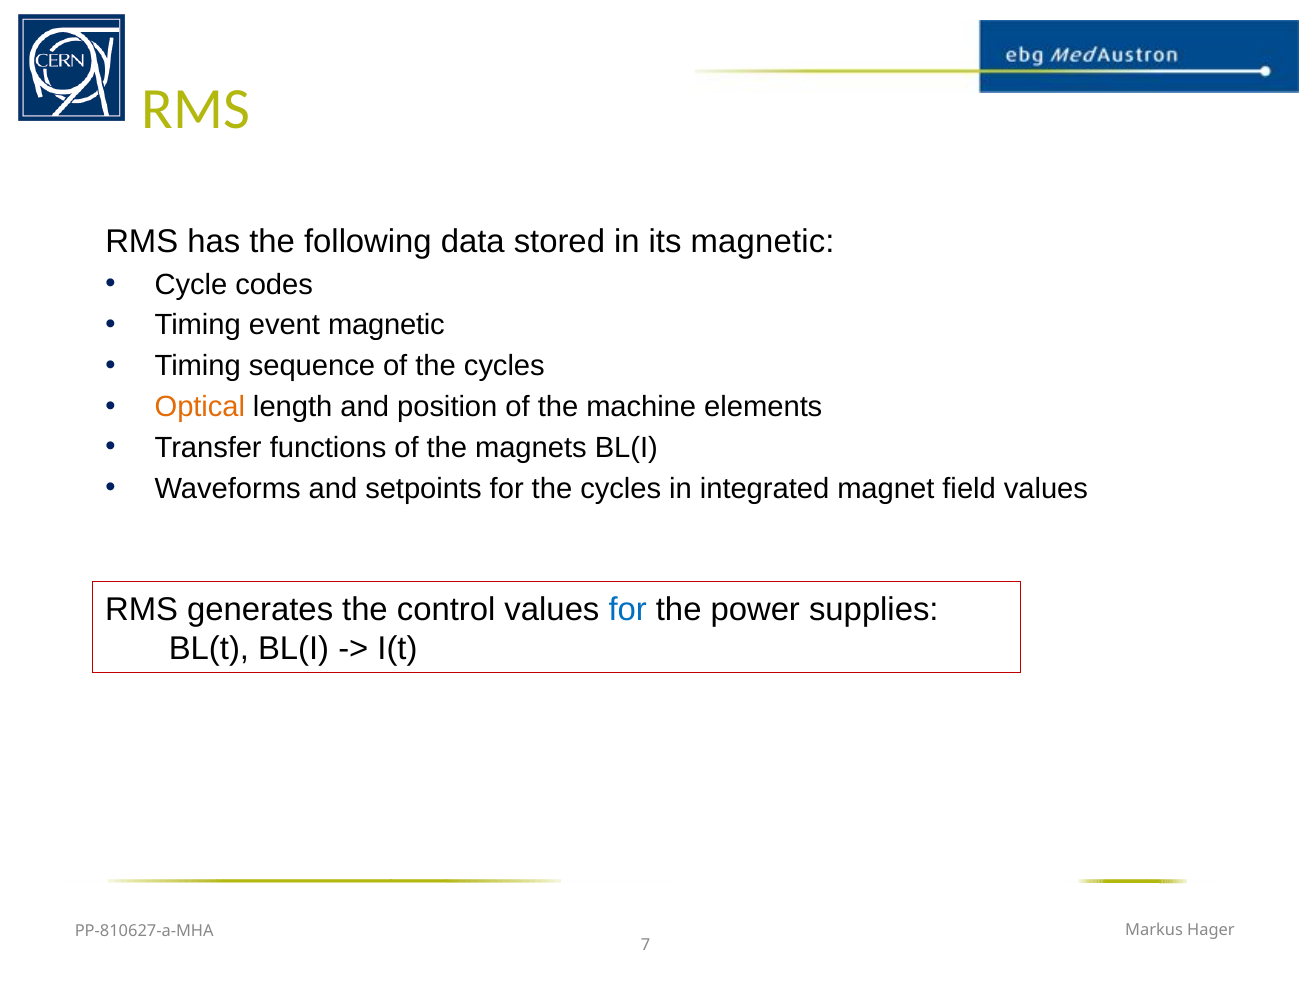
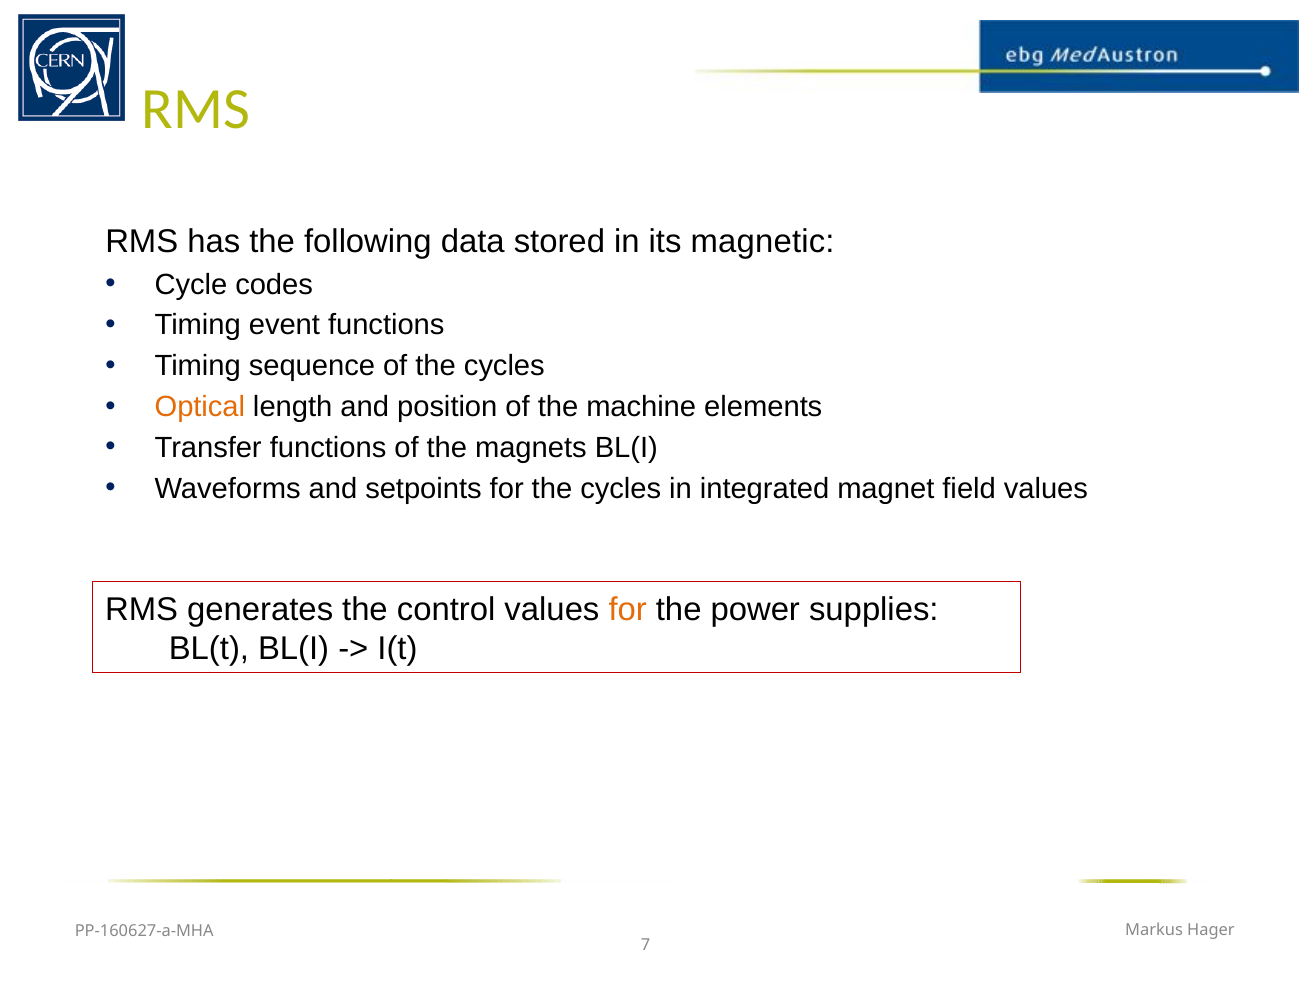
event magnetic: magnetic -> functions
for at (628, 609) colour: blue -> orange
PP-810627-a-MHA: PP-810627-a-MHA -> PP-160627-a-MHA
